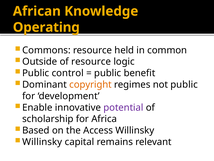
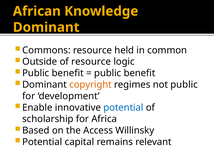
Operating at (46, 27): Operating -> Dominant
control at (68, 73): control -> benefit
potential at (123, 107) colour: purple -> blue
Willinsky at (42, 141): Willinsky -> Potential
